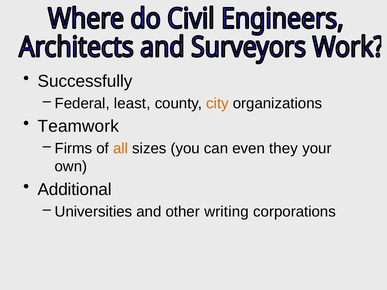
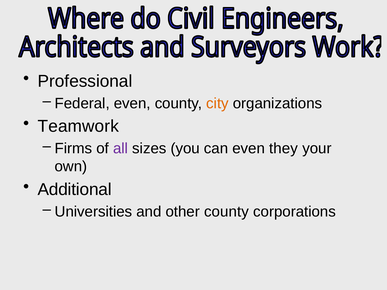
Successfully: Successfully -> Professional
Federal least: least -> even
all colour: orange -> purple
other writing: writing -> county
